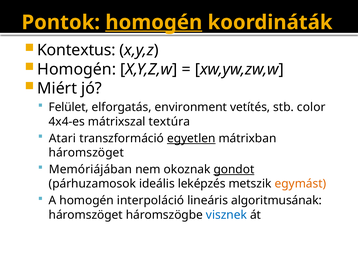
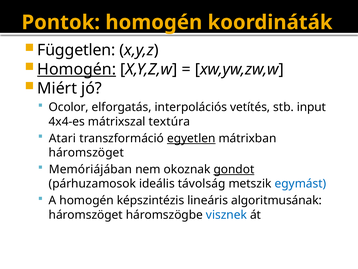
homogén at (154, 22) underline: present -> none
Kontextus: Kontextus -> Független
Homogén at (77, 69) underline: none -> present
Felület: Felület -> Ocolor
environment: environment -> interpolációs
color: color -> input
leképzés: leképzés -> távolság
egymást colour: orange -> blue
interpoláció: interpoláció -> képszintézis
